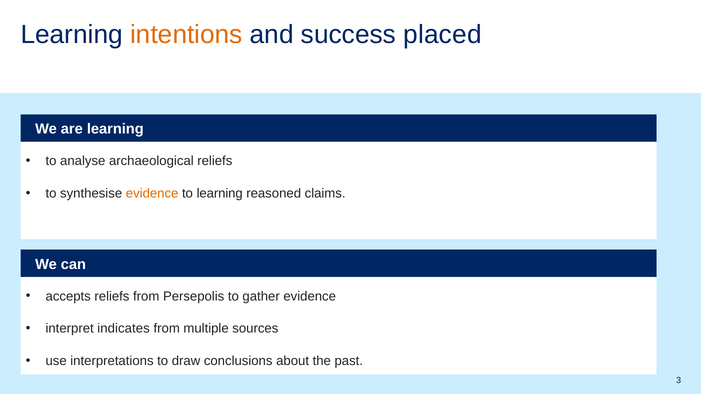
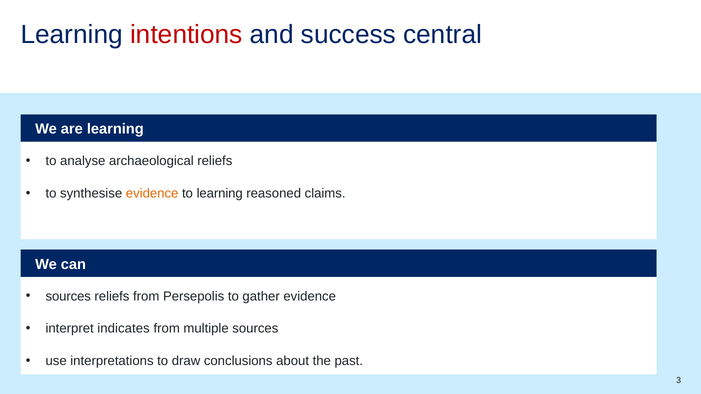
intentions colour: orange -> red
placed: placed -> central
accepts at (68, 296): accepts -> sources
